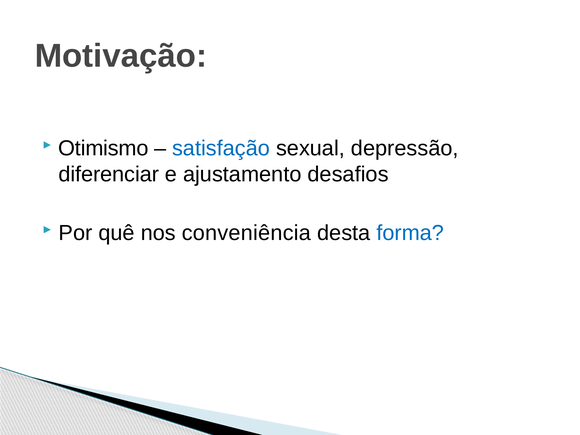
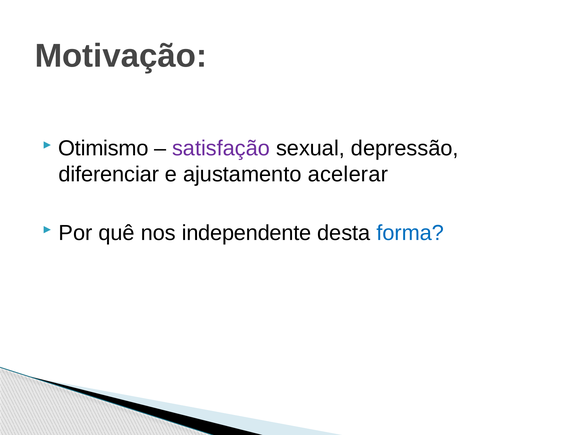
satisfação colour: blue -> purple
desafios: desafios -> acelerar
conveniência: conveniência -> independente
